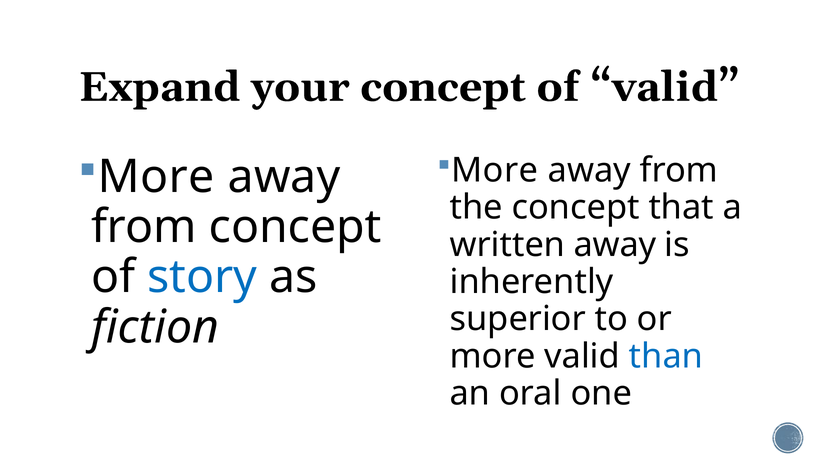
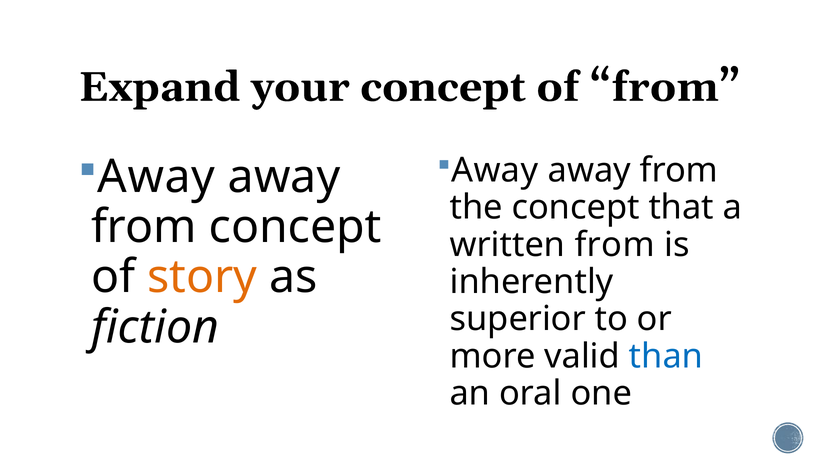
of valid: valid -> from
More at (495, 170): More -> Away
More at (156, 177): More -> Away
written away: away -> from
story colour: blue -> orange
